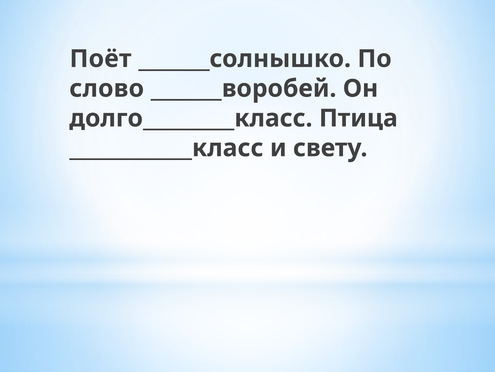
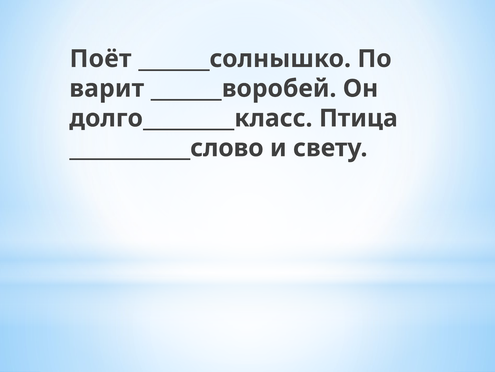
слово: слово -> варит
____________класс: ____________класс -> ____________слово
